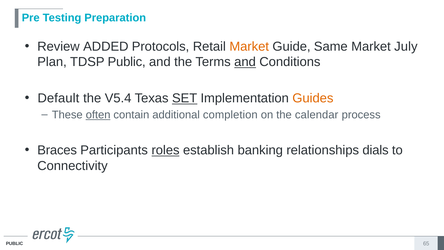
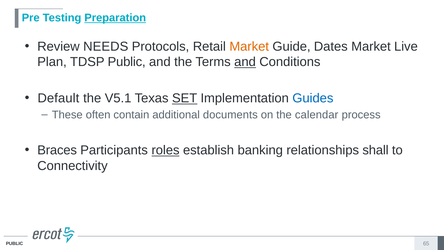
Preparation underline: none -> present
ADDED: ADDED -> NEEDS
Same: Same -> Dates
July: July -> Live
V5.4: V5.4 -> V5.1
Guides colour: orange -> blue
often underline: present -> none
completion: completion -> documents
dials: dials -> shall
